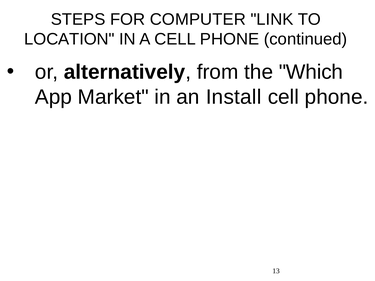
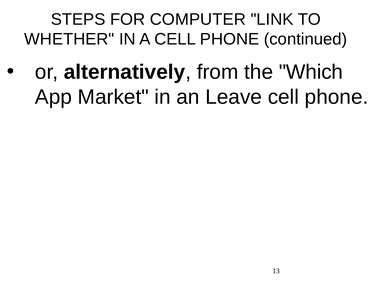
LOCATION: LOCATION -> WHETHER
Install: Install -> Leave
